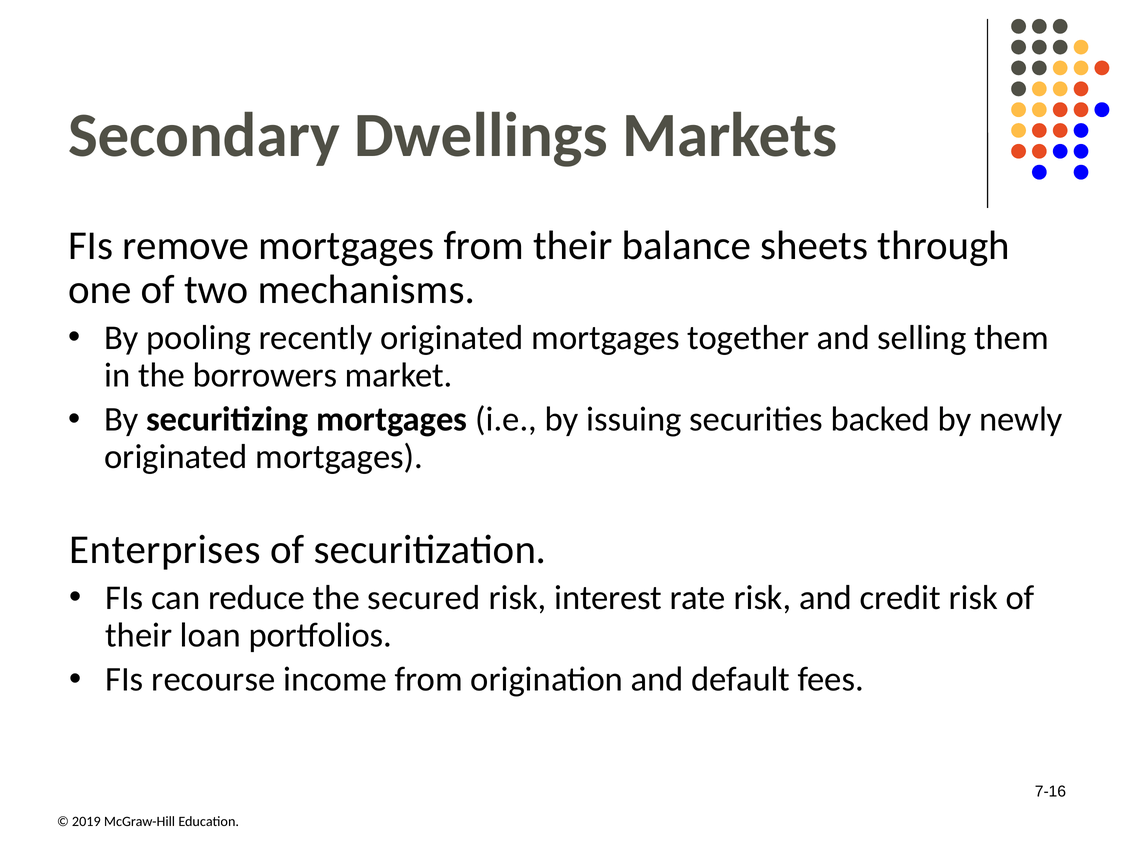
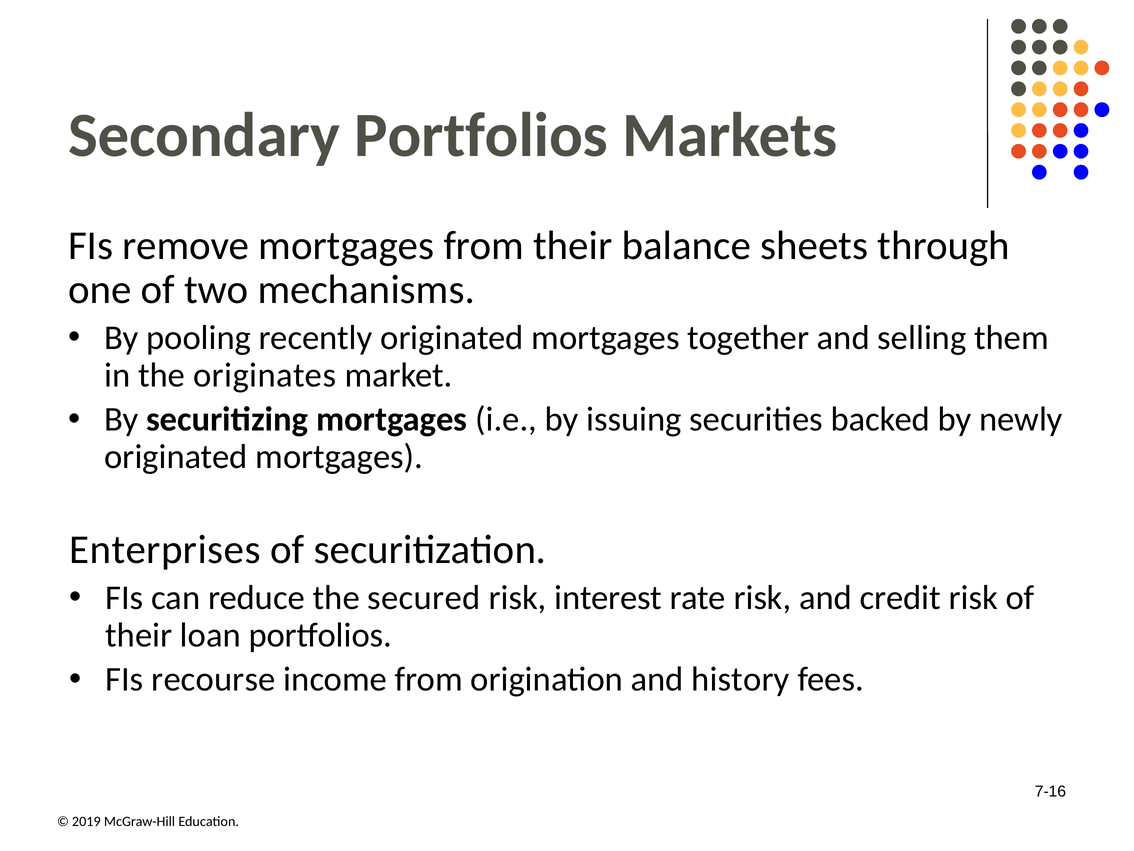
Secondary Dwellings: Dwellings -> Portfolios
borrowers: borrowers -> originates
default: default -> history
